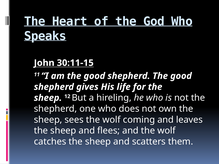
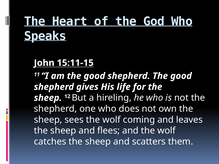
30:11-15: 30:11-15 -> 15:11-15
